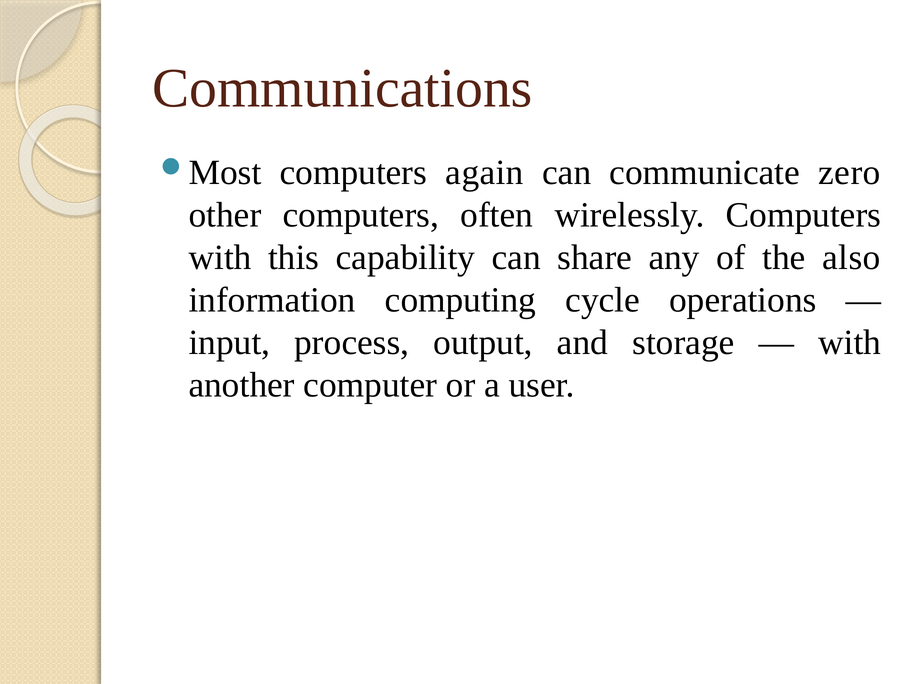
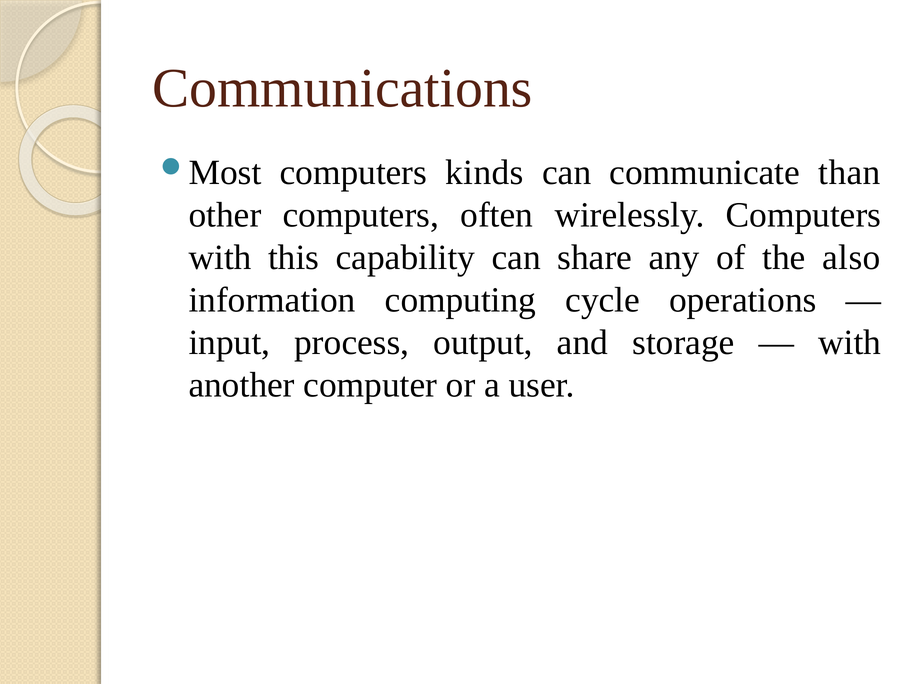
again: again -> kinds
zero: zero -> than
